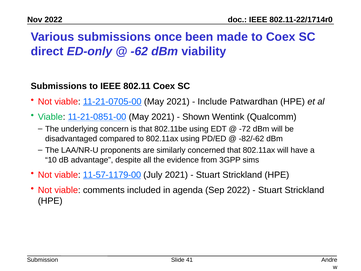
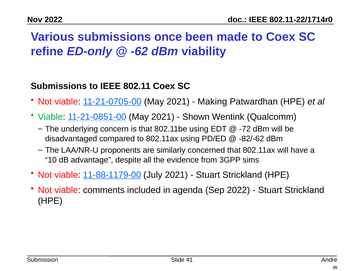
direct: direct -> refine
Include: Include -> Making
11-57-1179-00: 11-57-1179-00 -> 11-88-1179-00
